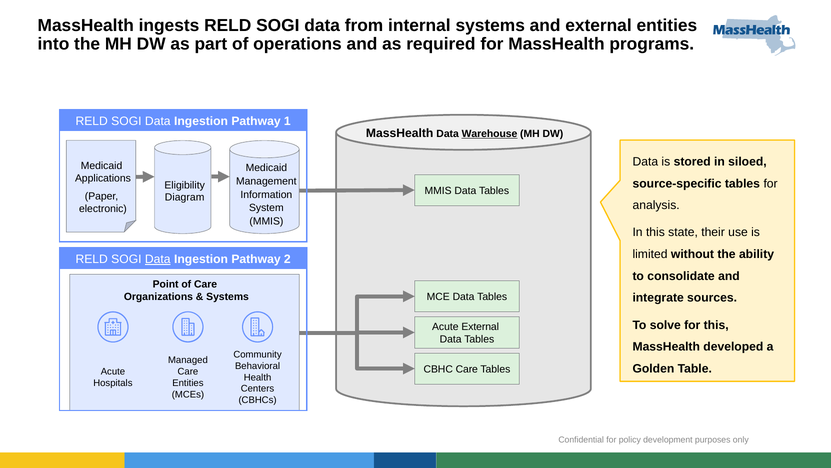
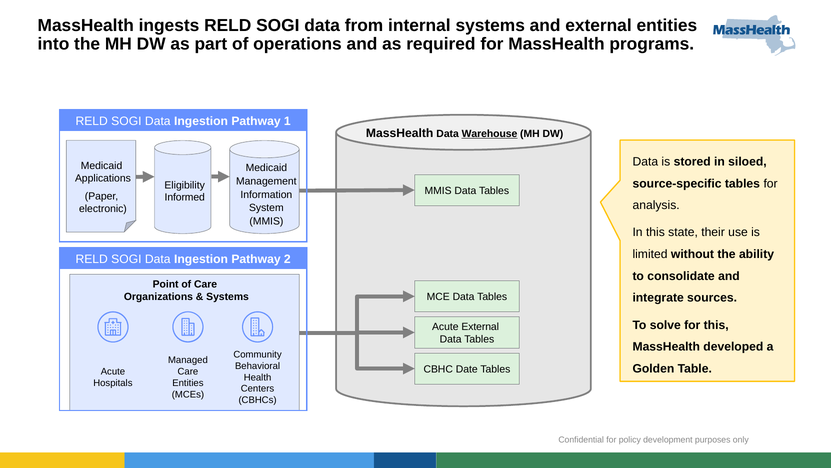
Diagram: Diagram -> Informed
Data at (158, 259) underline: present -> none
CBHC Care: Care -> Date
